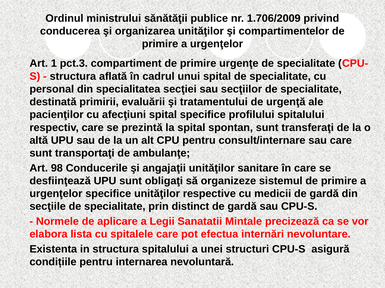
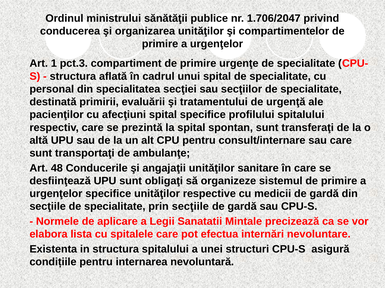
1.706/2009: 1.706/2009 -> 1.706/2047
98: 98 -> 48
prin distinct: distinct -> secţiile
